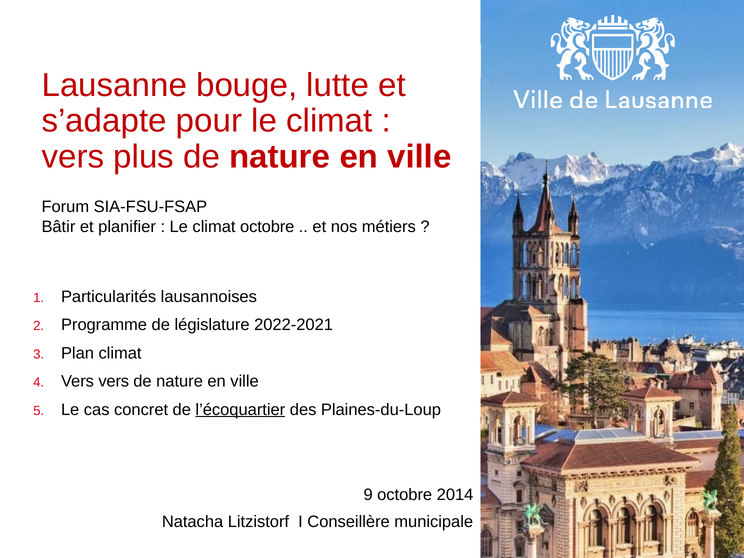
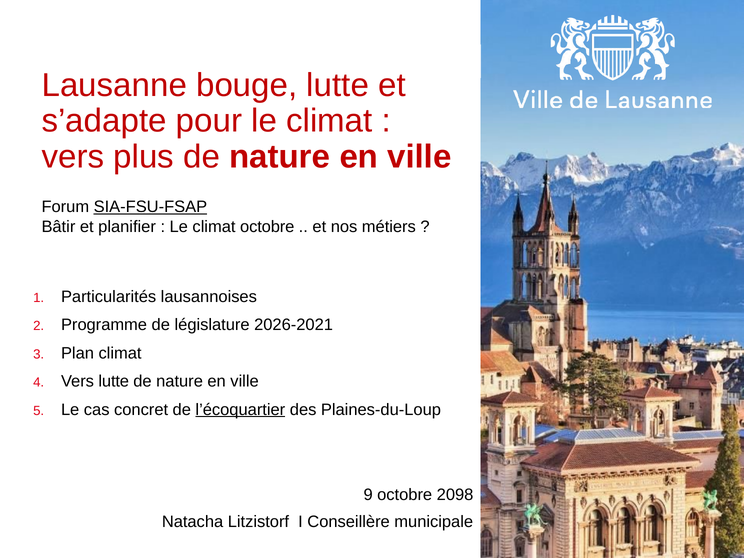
SIA-FSU-FSAP underline: none -> present
2022-2021: 2022-2021 -> 2026-2021
Vers vers: vers -> lutte
2014: 2014 -> 2098
